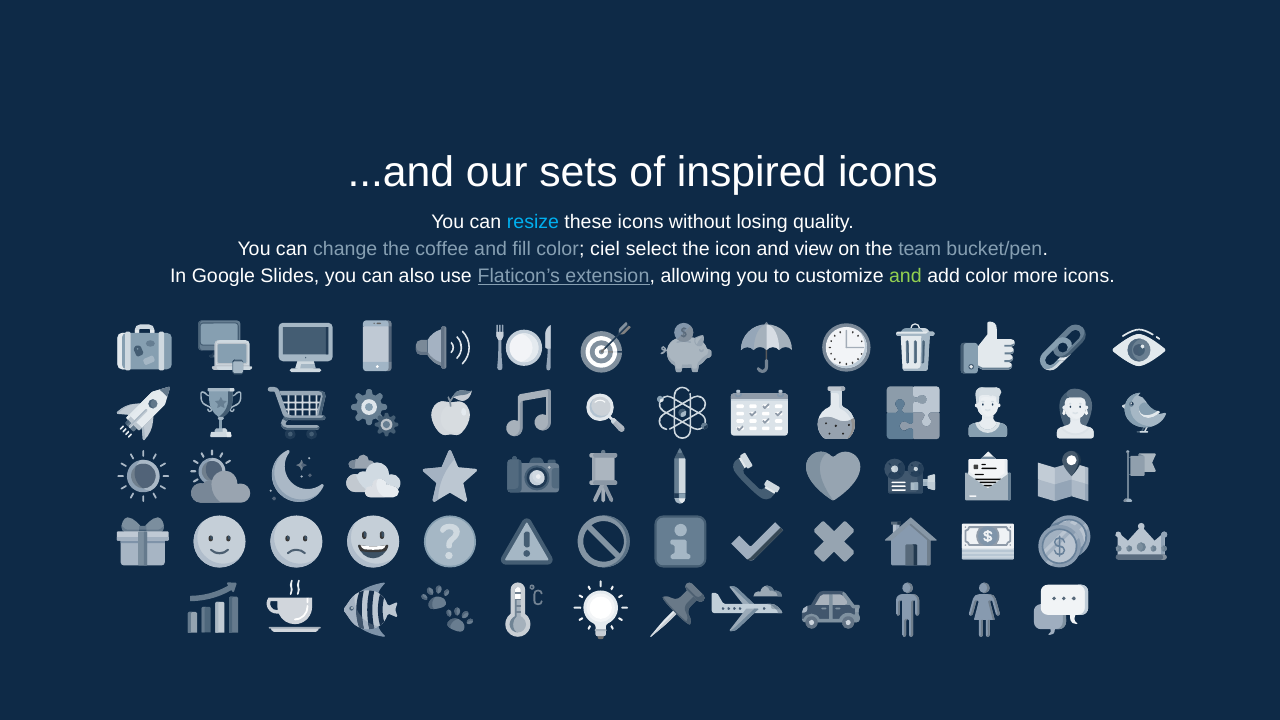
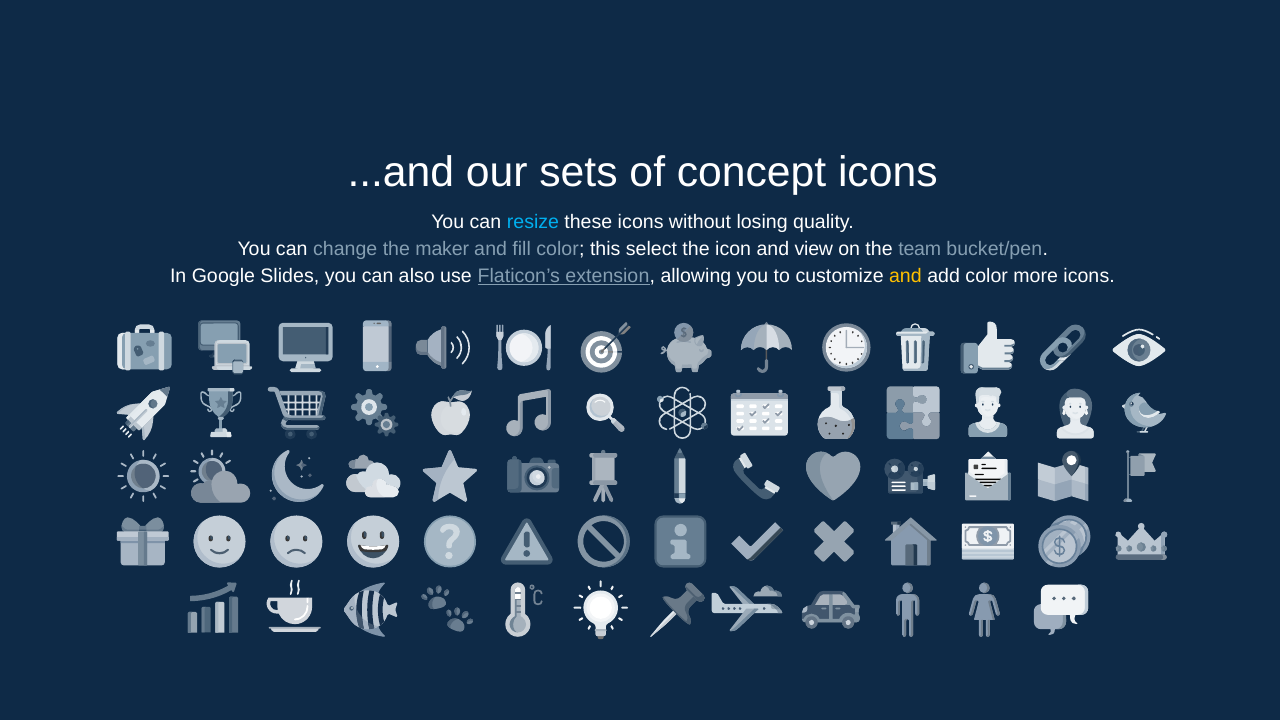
inspired: inspired -> concept
coffee: coffee -> maker
ciel: ciel -> this
and at (905, 276) colour: light green -> yellow
